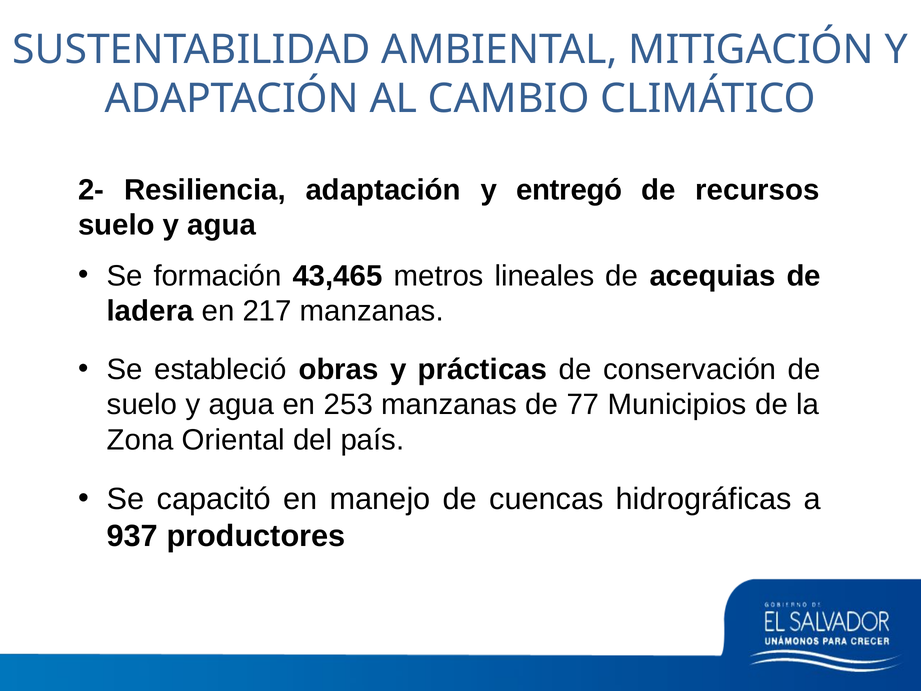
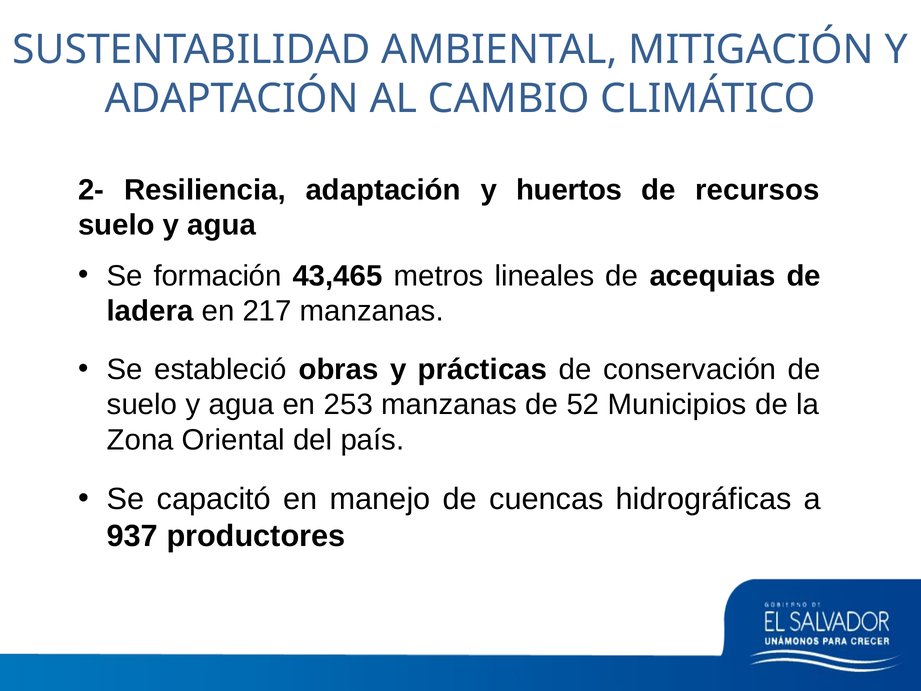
entregó: entregó -> huertos
77: 77 -> 52
